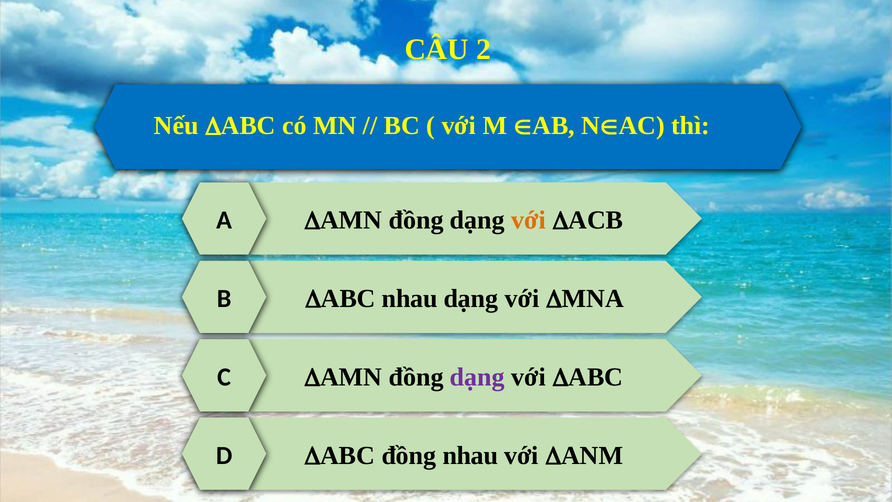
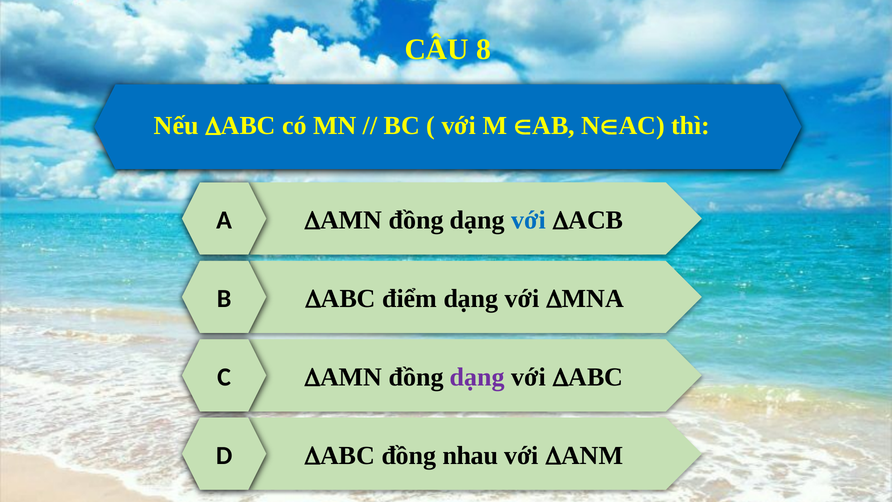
2: 2 -> 8
với at (529, 220) colour: orange -> blue
nhau at (410, 299): nhau -> điểm
